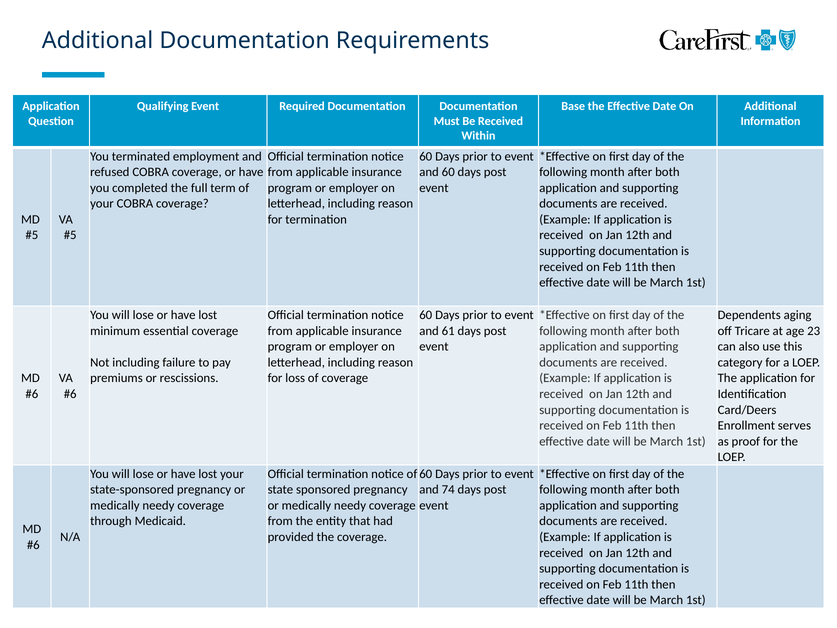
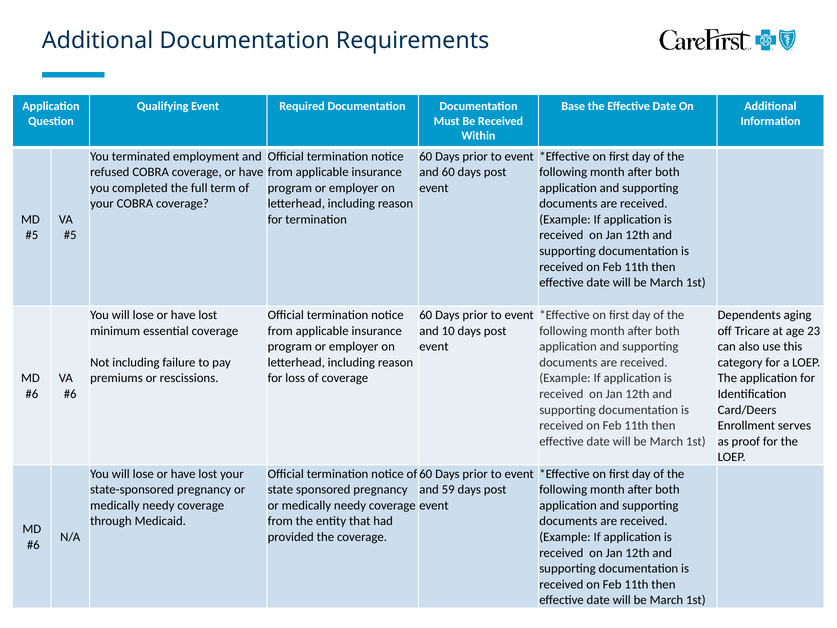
61: 61 -> 10
74: 74 -> 59
